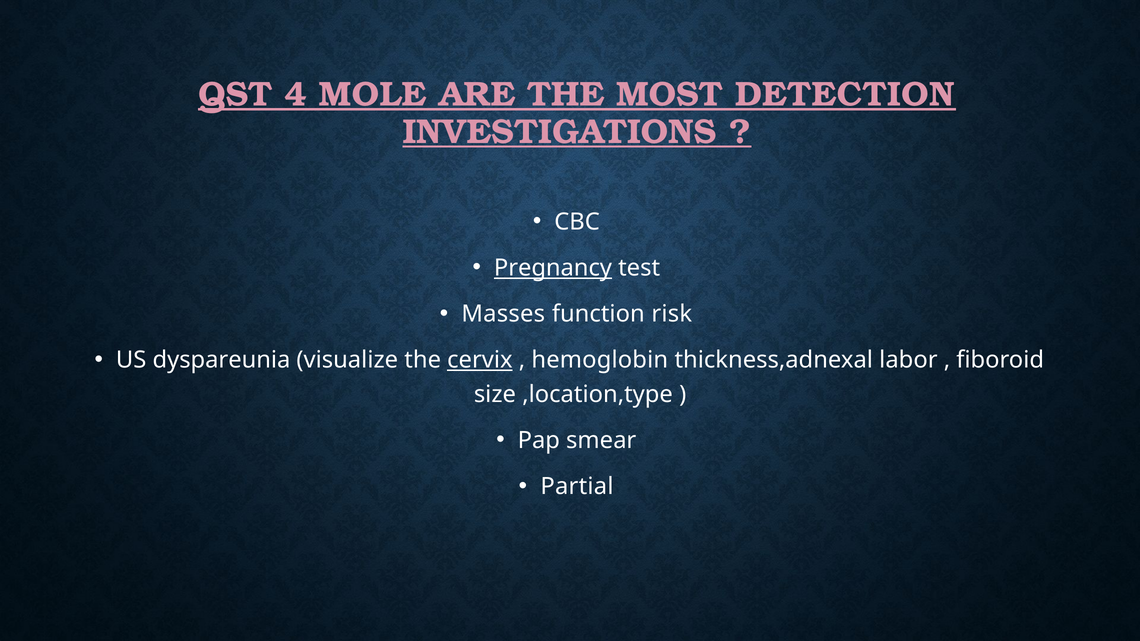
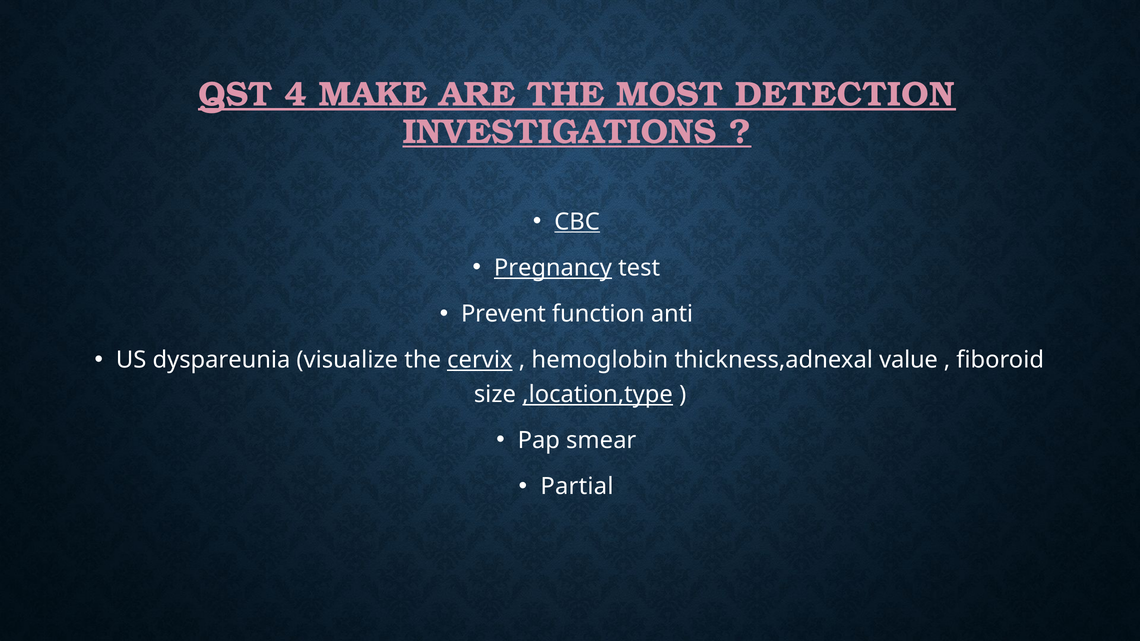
MOLE: MOLE -> MAKE
CBC underline: none -> present
Masses: Masses -> Prevent
risk: risk -> anti
labor: labor -> value
,location,type underline: none -> present
